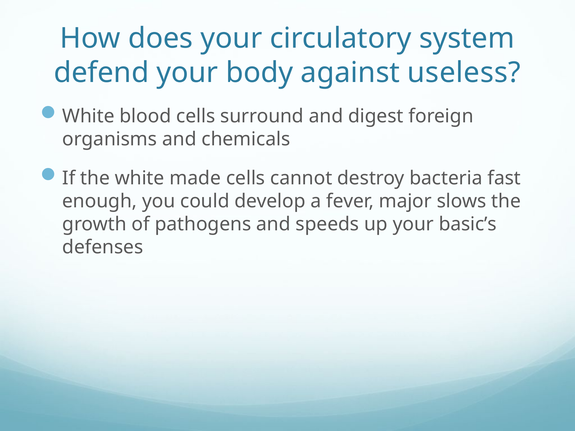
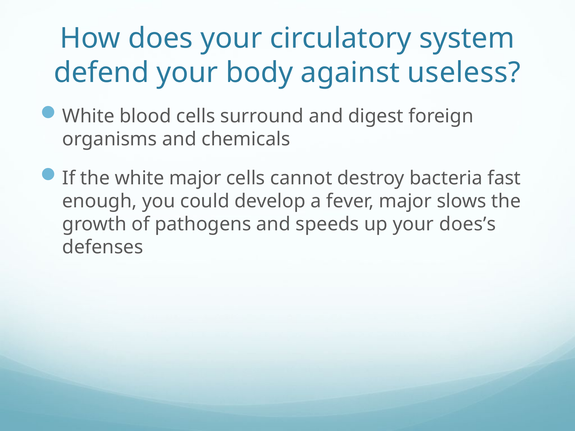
white made: made -> major
basic’s: basic’s -> does’s
